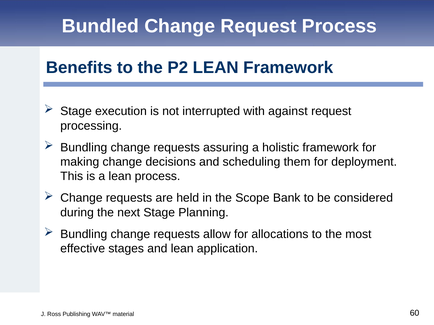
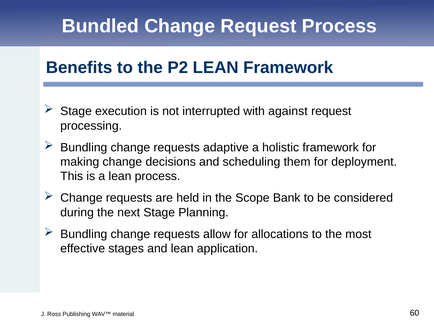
assuring: assuring -> adaptive
